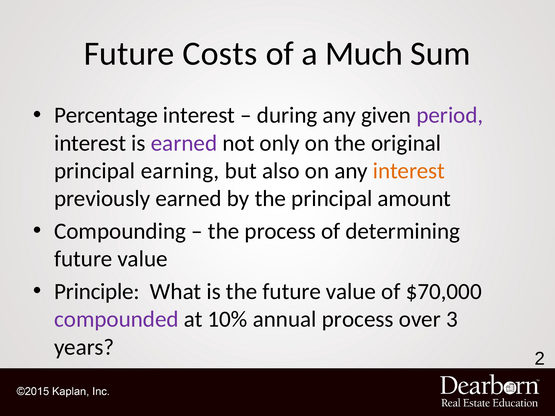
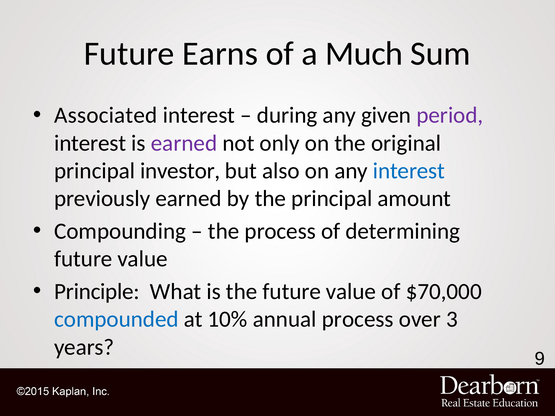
Costs: Costs -> Earns
Percentage: Percentage -> Associated
earning: earning -> investor
interest at (409, 171) colour: orange -> blue
compounded colour: purple -> blue
2: 2 -> 9
